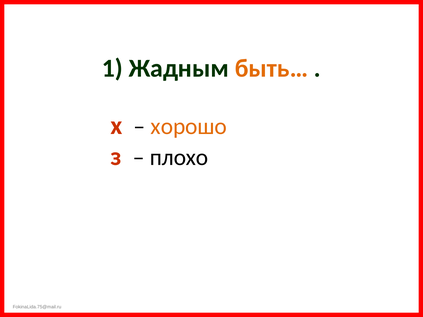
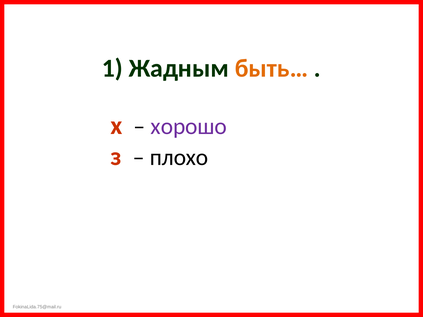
хорошо colour: orange -> purple
